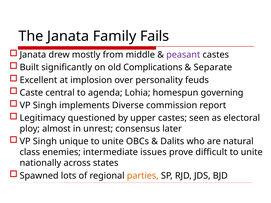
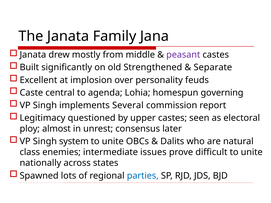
Fails: Fails -> Jana
Complications: Complications -> Strengthened
Diverse: Diverse -> Several
unique: unique -> system
parties colour: orange -> blue
